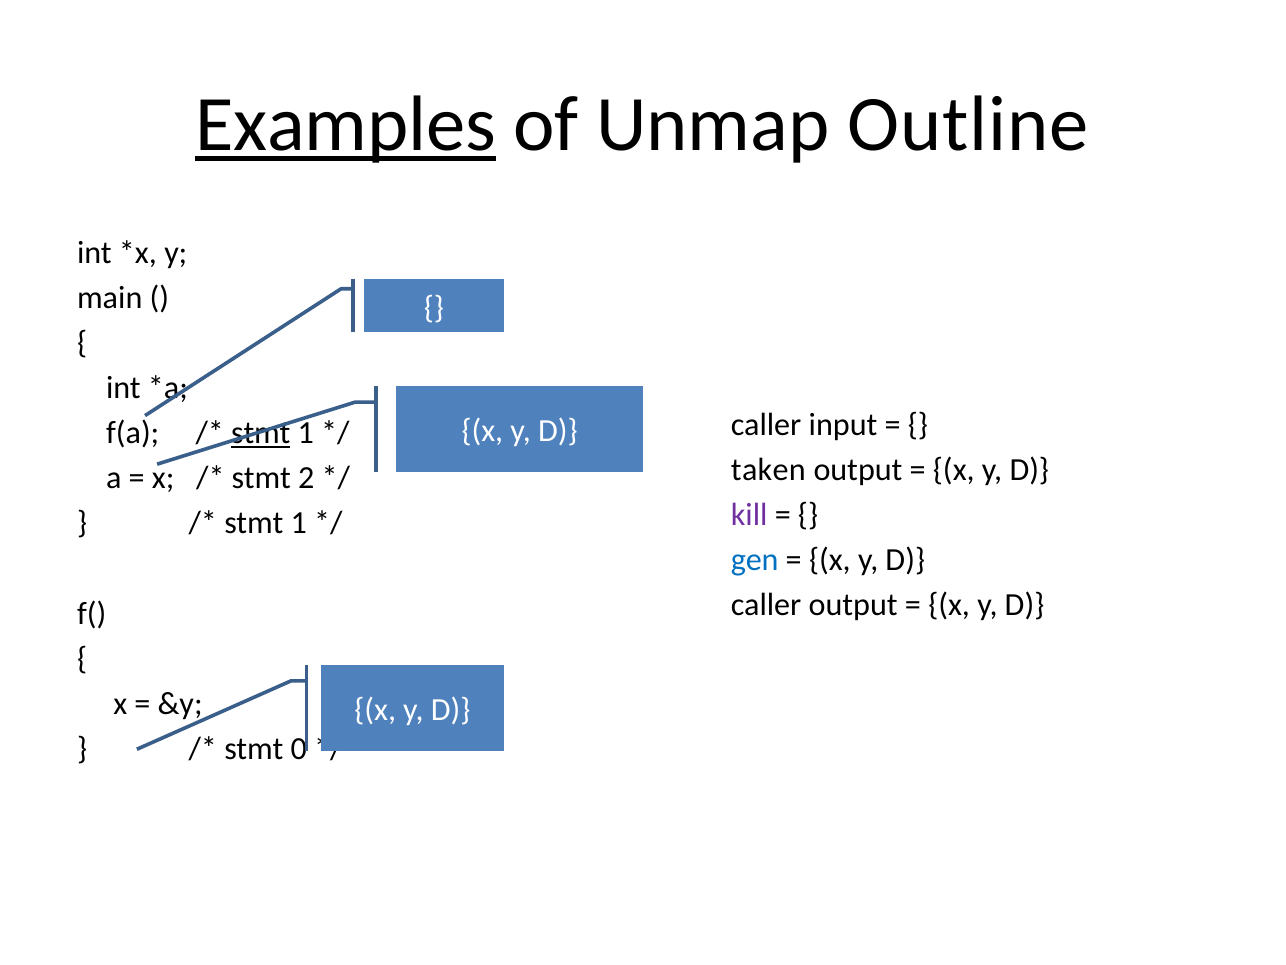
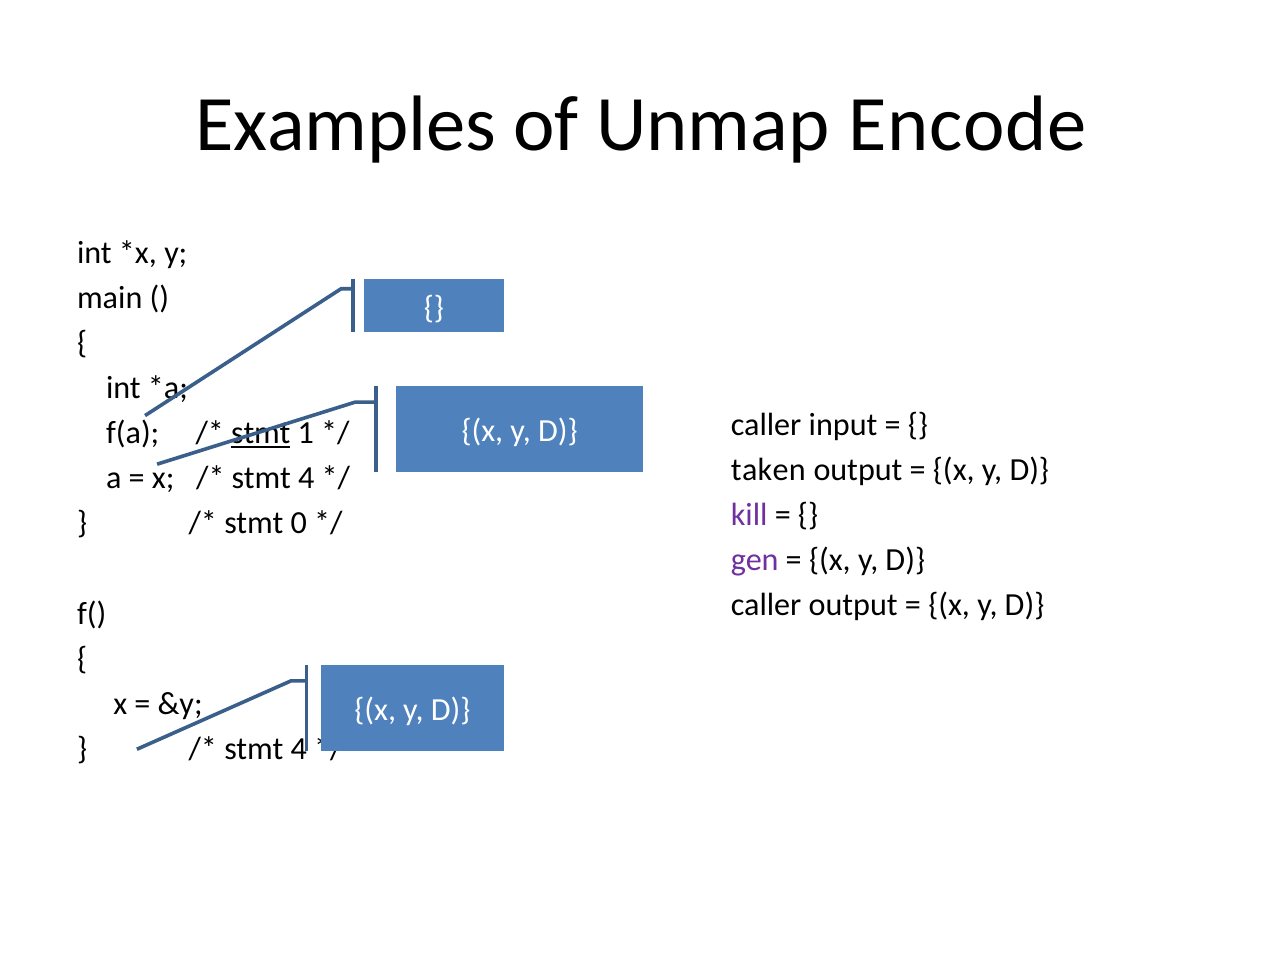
Examples underline: present -> none
Outline: Outline -> Encode
2 at (306, 478): 2 -> 4
1 at (299, 523): 1 -> 0
gen colour: blue -> purple
0 at (299, 748): 0 -> 4
